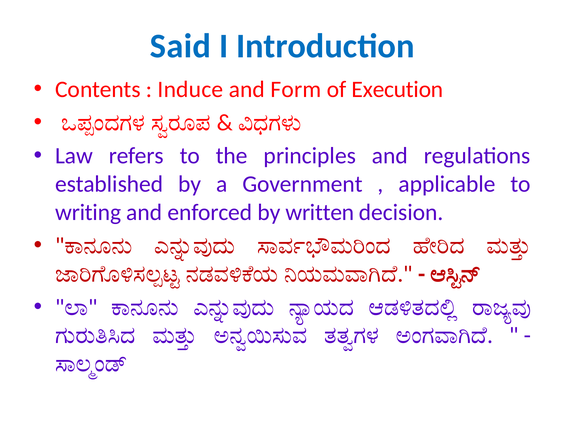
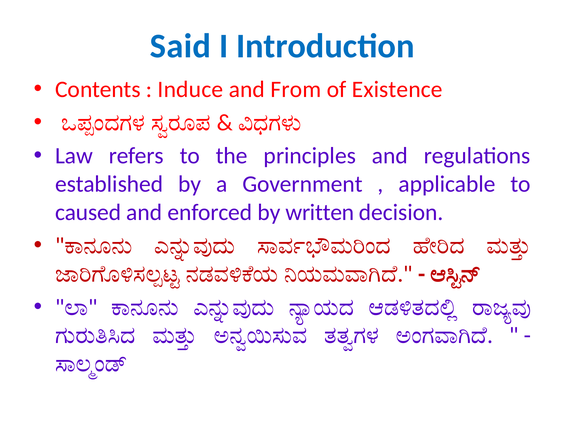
Form: Form -> From
Execution: Execution -> Existence
writing: writing -> caused
